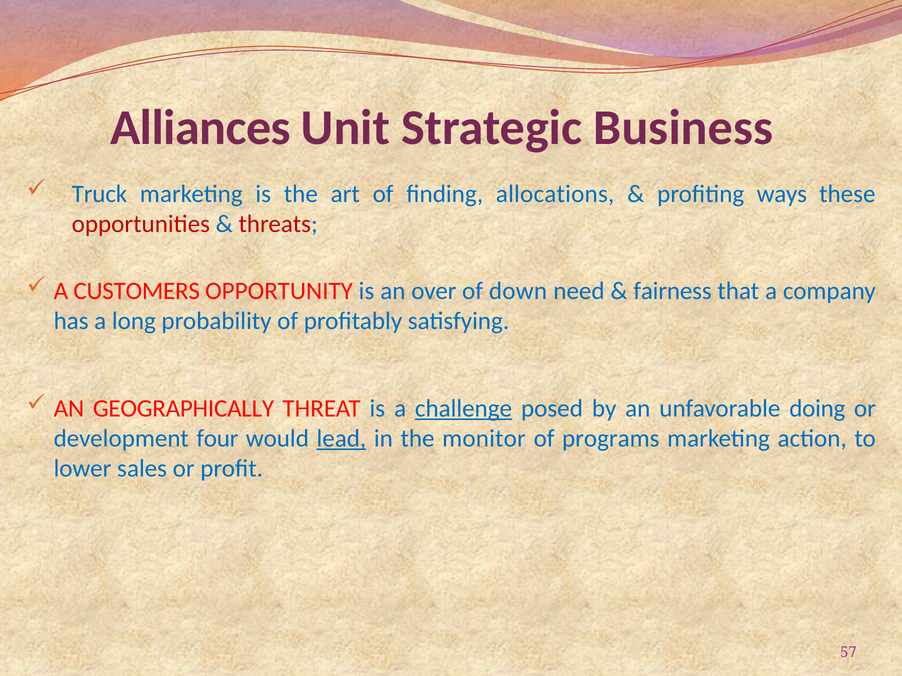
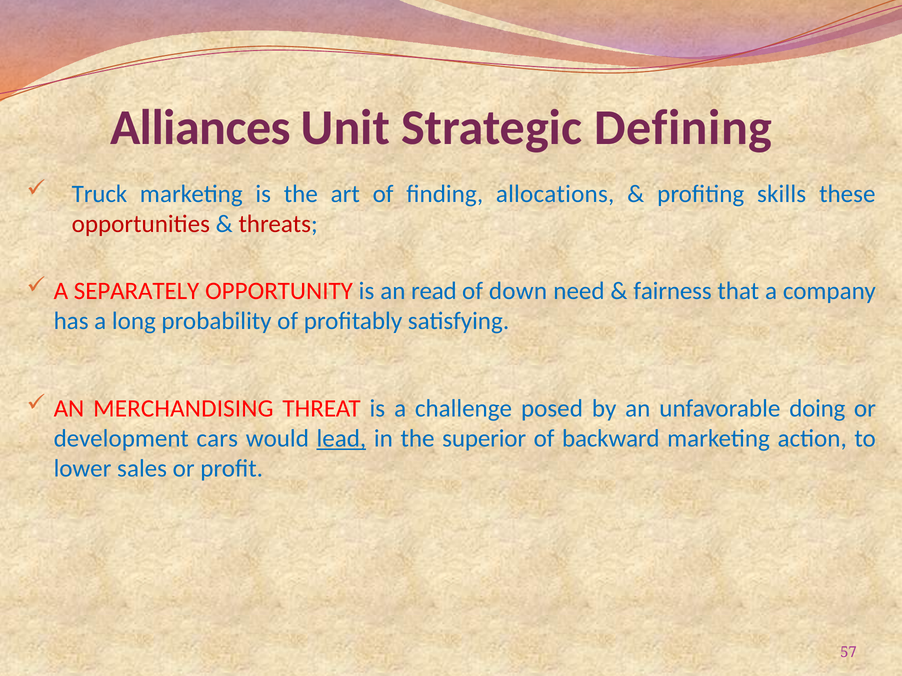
Business: Business -> Defining
ways: ways -> skills
CUSTOMERS: CUSTOMERS -> SEPARATELY
over: over -> read
GEOGRAPHICALLY: GEOGRAPHICALLY -> MERCHANDISING
challenge underline: present -> none
four: four -> cars
monitor: monitor -> superior
programs: programs -> backward
